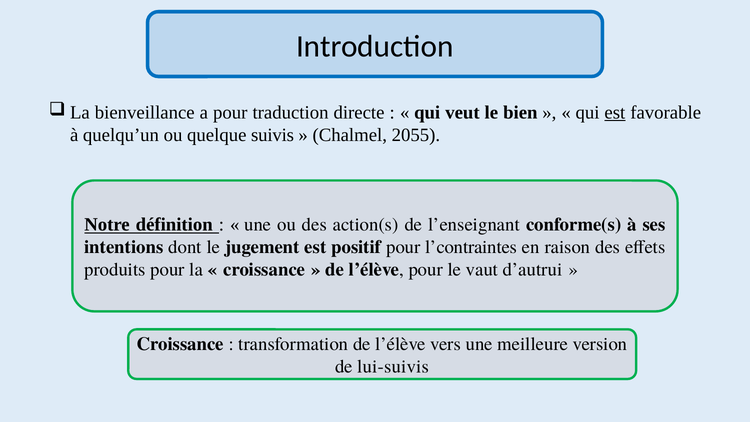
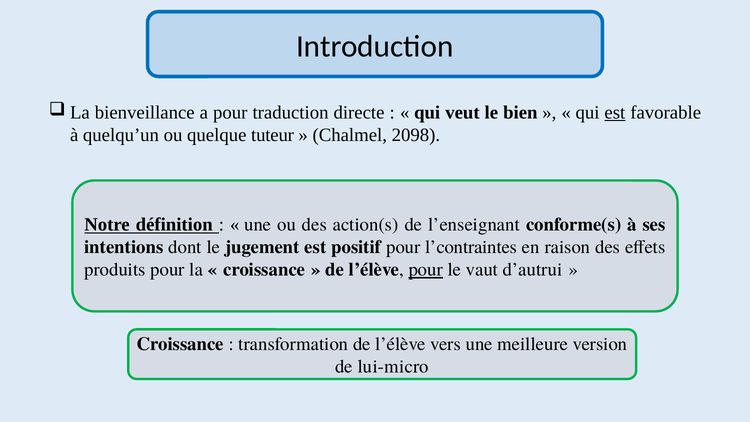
suivis: suivis -> tuteur
2055: 2055 -> 2098
pour at (426, 270) underline: none -> present
lui-suivis: lui-suivis -> lui-micro
